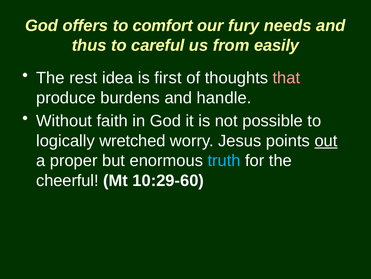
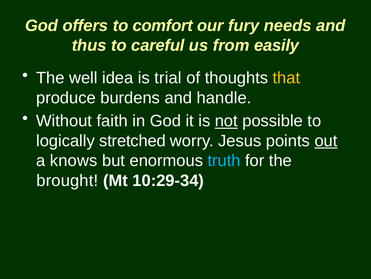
rest: rest -> well
first: first -> trial
that colour: pink -> yellow
not underline: none -> present
wretched: wretched -> stretched
proper: proper -> knows
cheerful: cheerful -> brought
10:29-60: 10:29-60 -> 10:29-34
